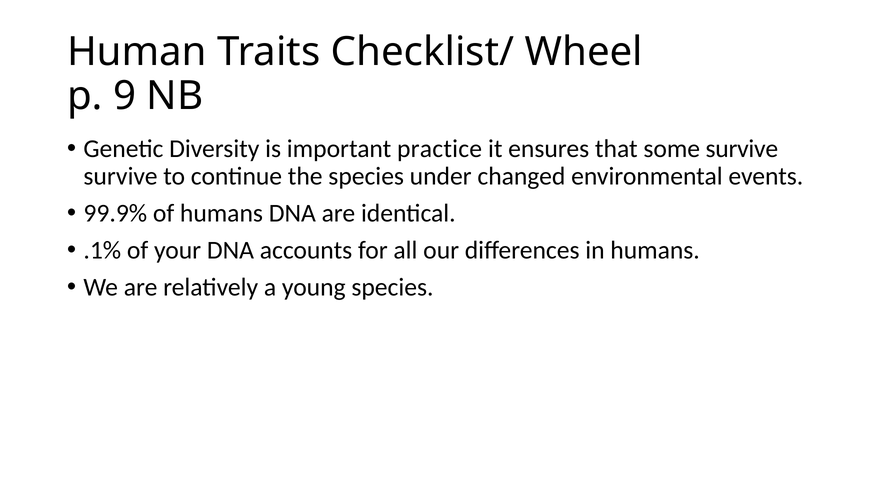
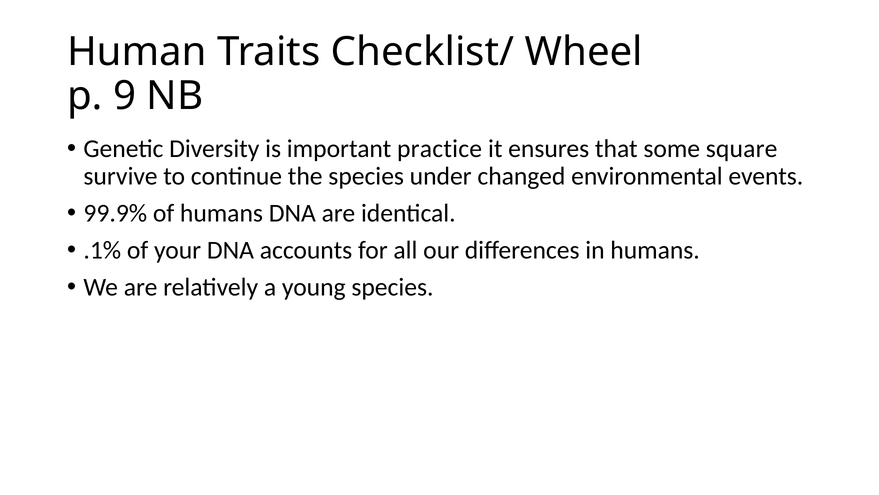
some survive: survive -> square
